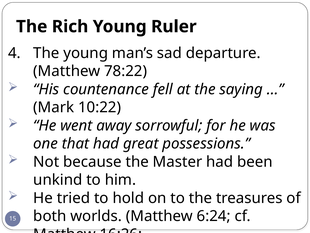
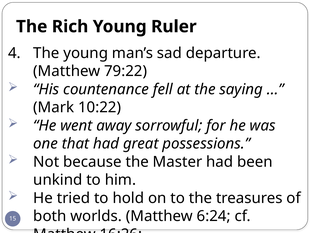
78:22: 78:22 -> 79:22
